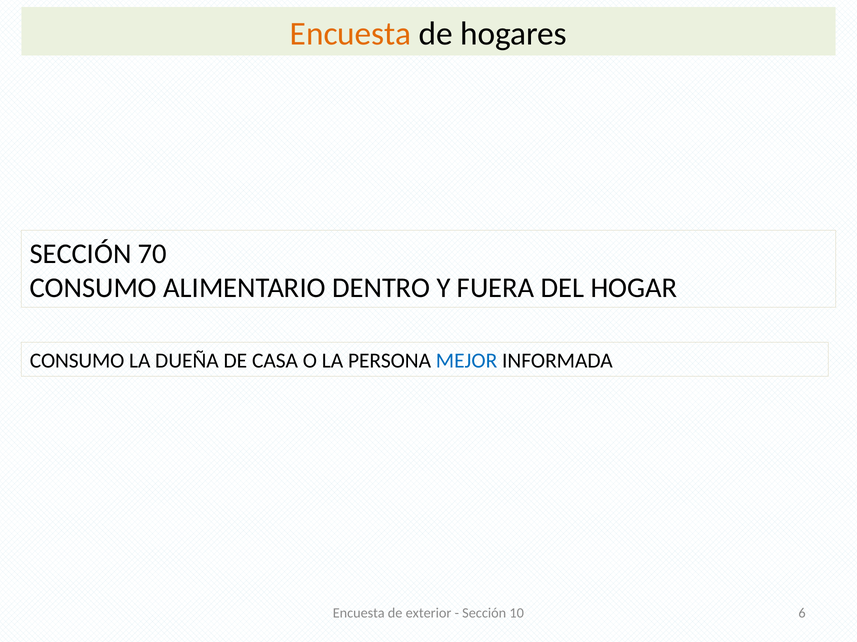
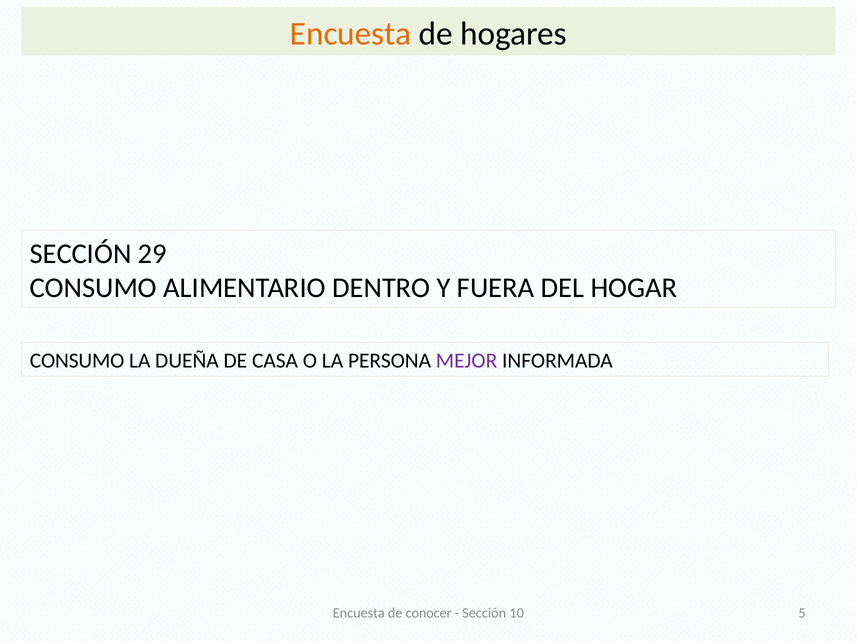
70: 70 -> 29
MEJOR colour: blue -> purple
exterior: exterior -> conocer
6: 6 -> 5
